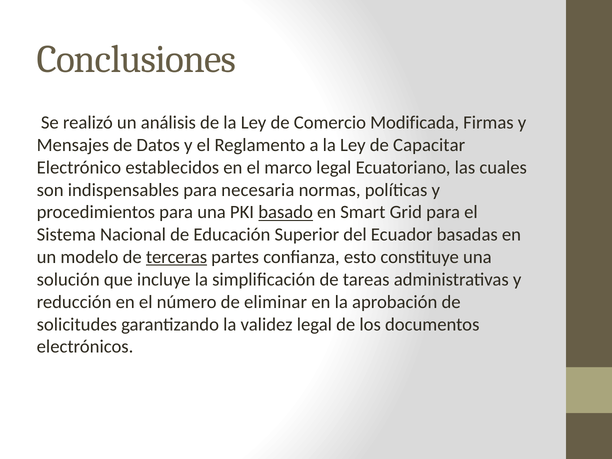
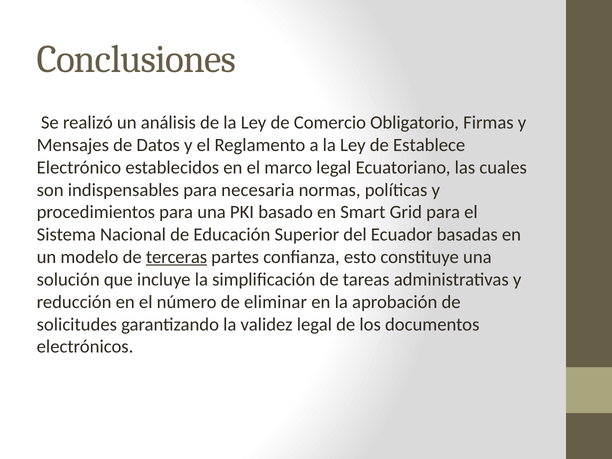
Modificada: Modificada -> Obligatorio
Capacitar: Capacitar -> Establece
basado underline: present -> none
